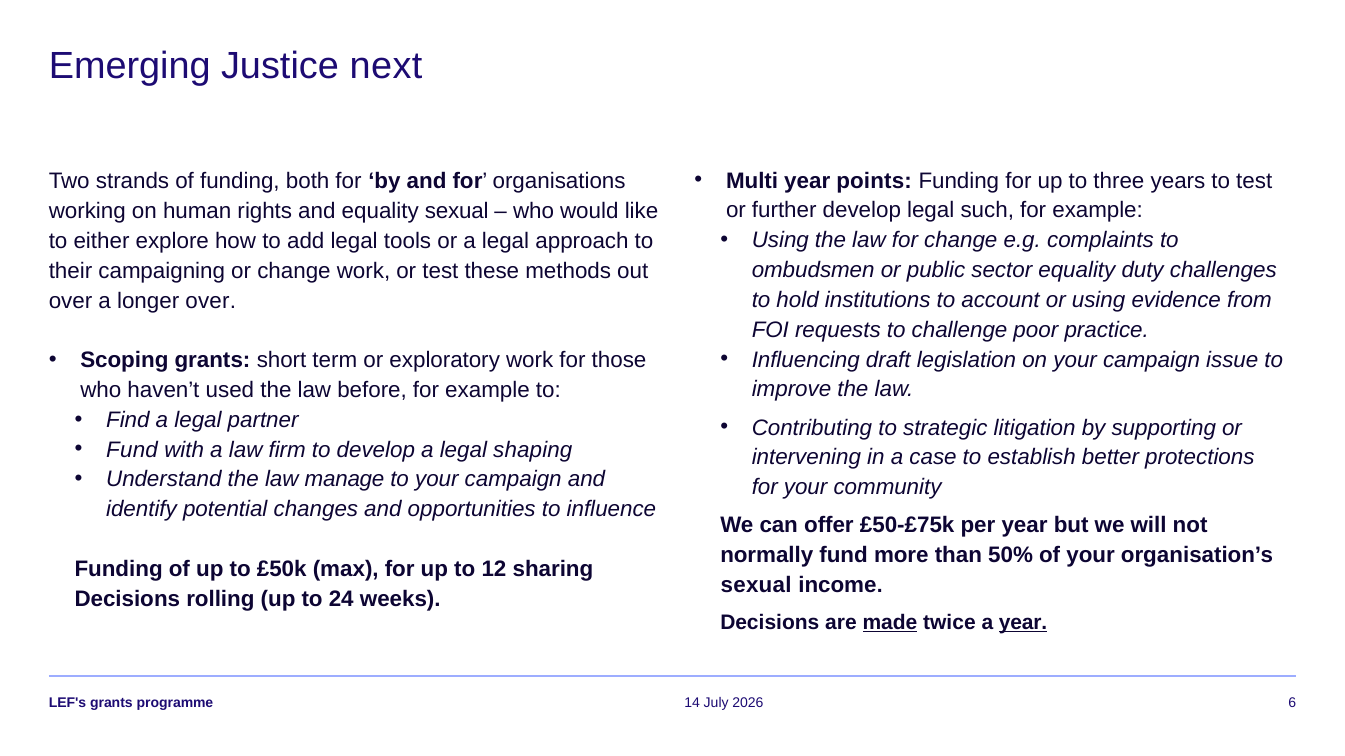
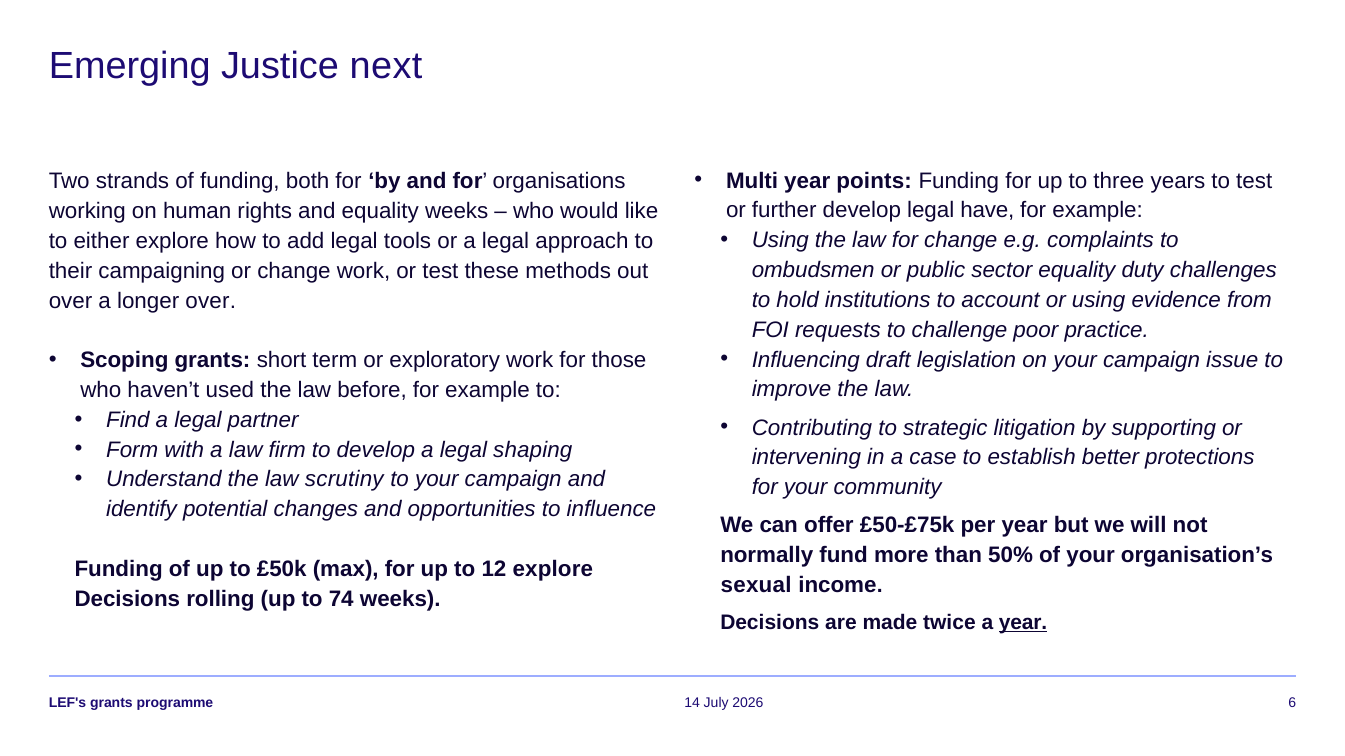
such: such -> have
equality sexual: sexual -> weeks
Fund at (132, 450): Fund -> Form
manage: manage -> scrutiny
12 sharing: sharing -> explore
24: 24 -> 74
made underline: present -> none
